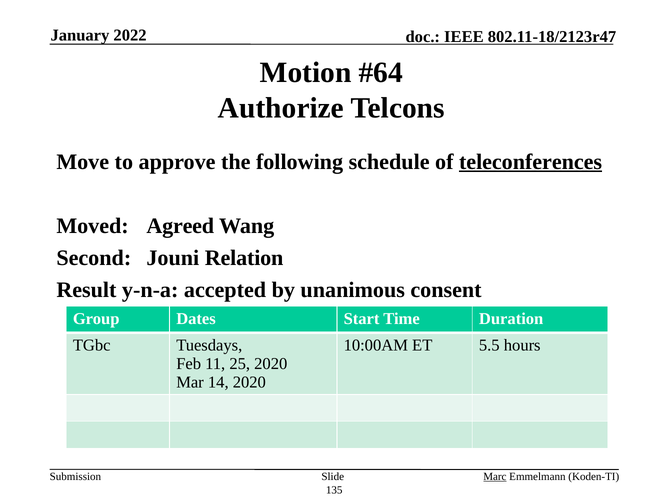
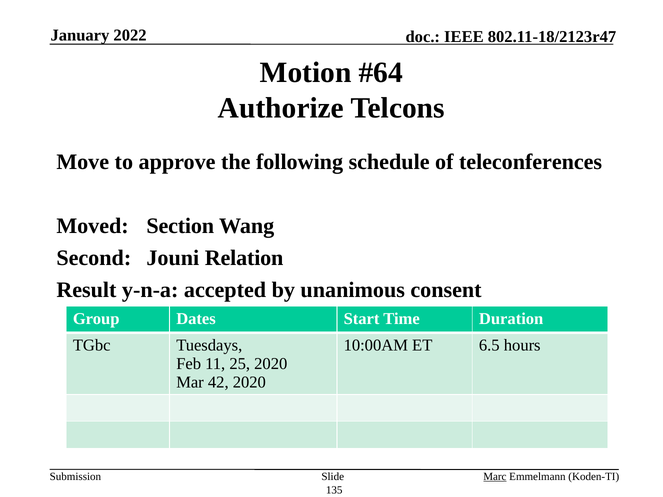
teleconferences underline: present -> none
Agreed: Agreed -> Section
5.5: 5.5 -> 6.5
14: 14 -> 42
